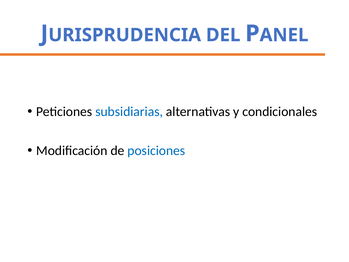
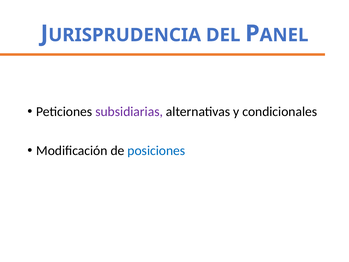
subsidiarias colour: blue -> purple
